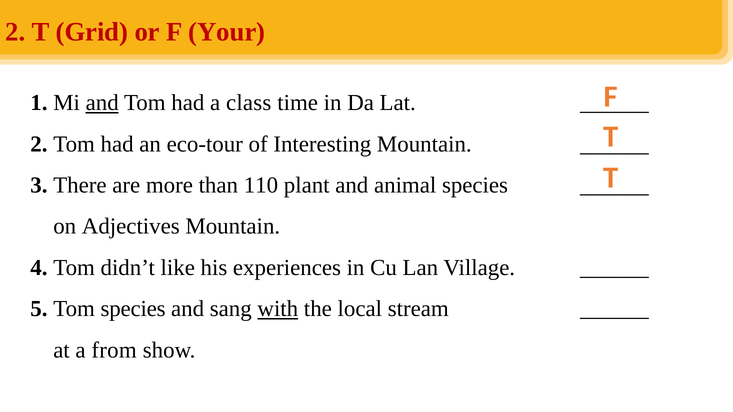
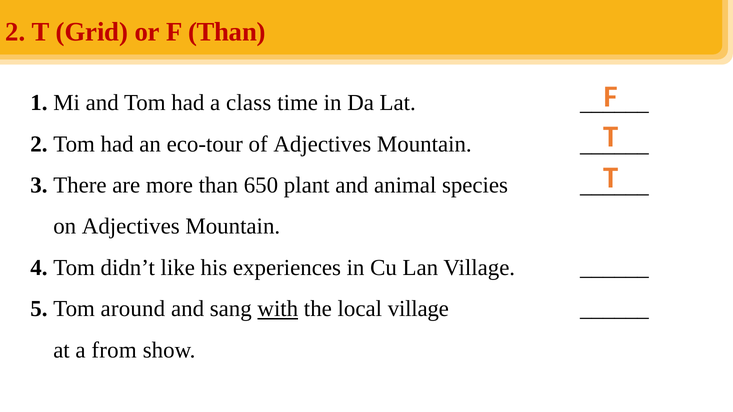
F Your: Your -> Than
and at (102, 103) underline: present -> none
of Interesting: Interesting -> Adjectives
110: 110 -> 650
Tom species: species -> around
local stream: stream -> village
